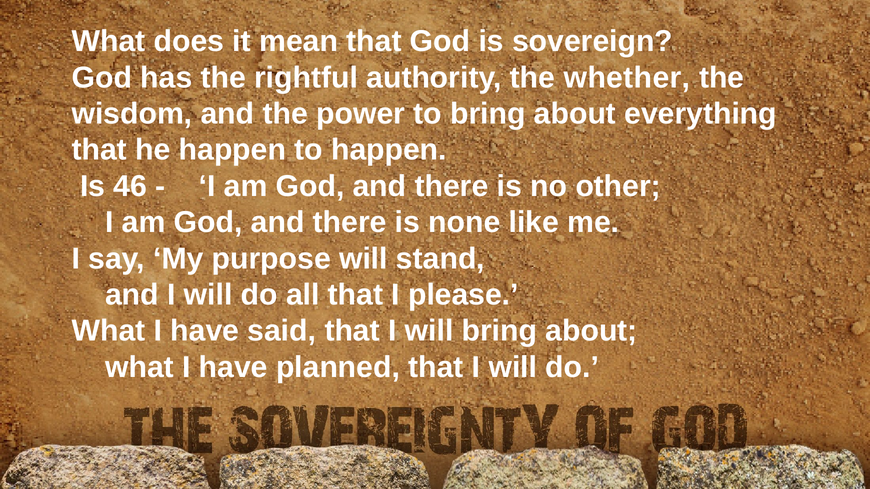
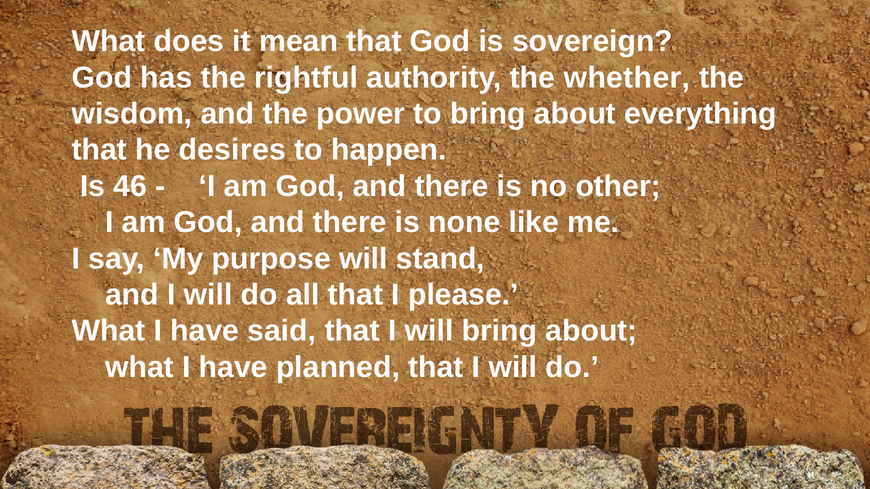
he happen: happen -> desires
